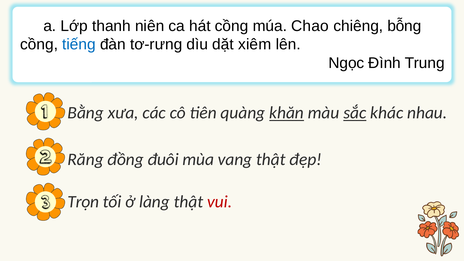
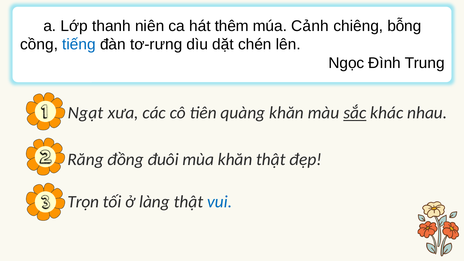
hát cồng: cồng -> thêm
Chao: Chao -> Cảnh
xiêm: xiêm -> chén
Bằng: Bằng -> Ngạt
khăn at (287, 113) underline: present -> none
mùa vang: vang -> khăn
vui colour: red -> blue
